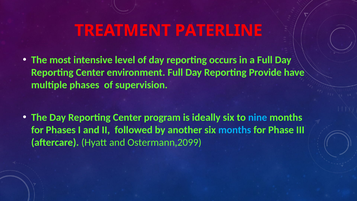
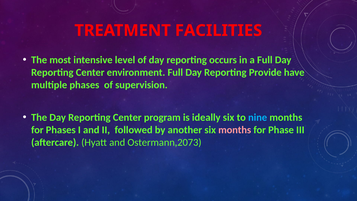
PATERLINE: PATERLINE -> FACILITIES
months at (235, 130) colour: light blue -> pink
Ostermann,2099: Ostermann,2099 -> Ostermann,2073
